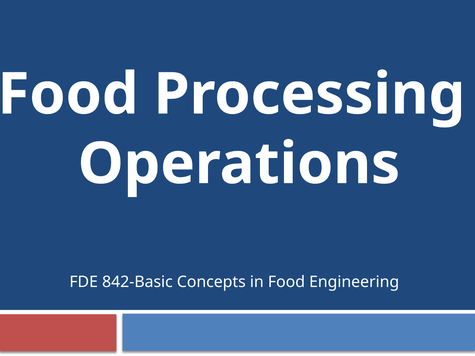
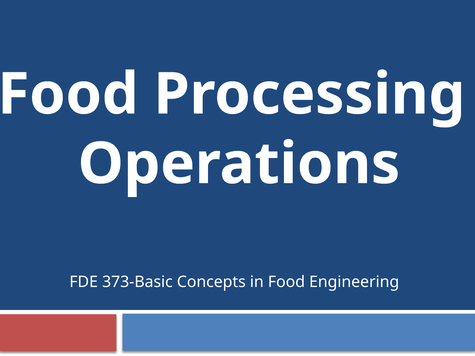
842-Basic: 842-Basic -> 373-Basic
